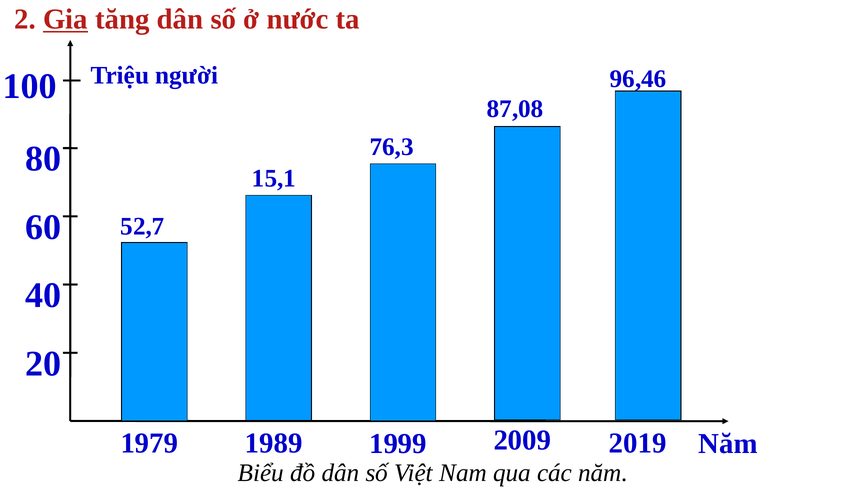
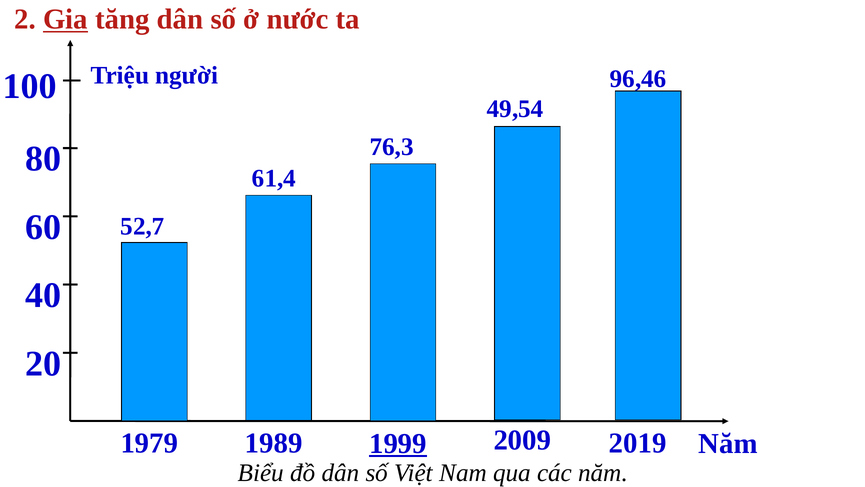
87,08: 87,08 -> 49,54
15,1: 15,1 -> 61,4
1999 underline: none -> present
